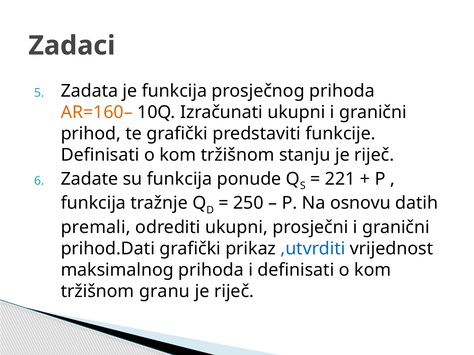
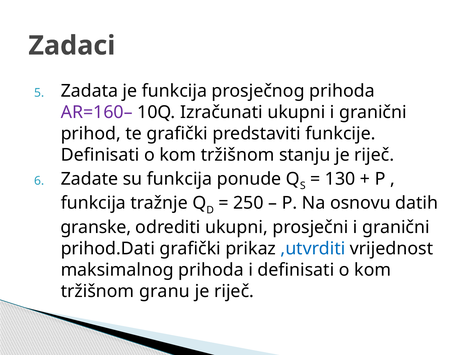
AR=160– colour: orange -> purple
221: 221 -> 130
premali: premali -> granske
